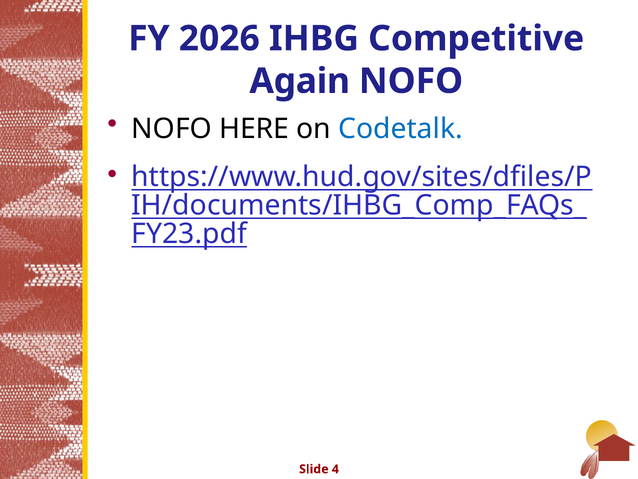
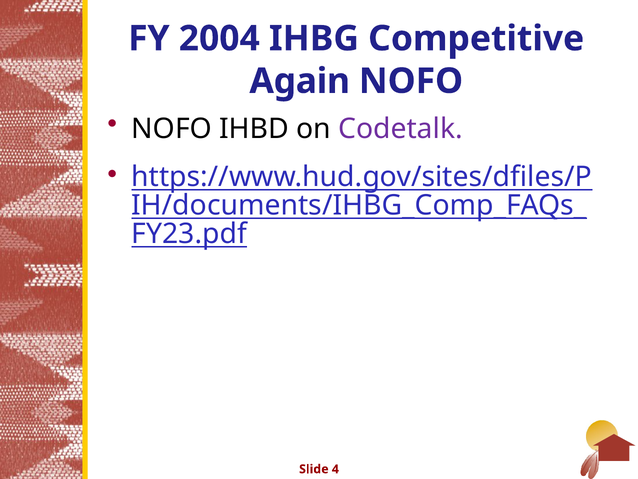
2026: 2026 -> 2004
HERE: HERE -> IHBD
Codetalk colour: blue -> purple
